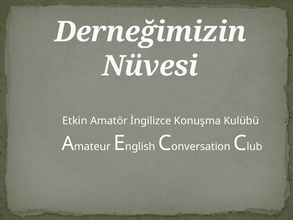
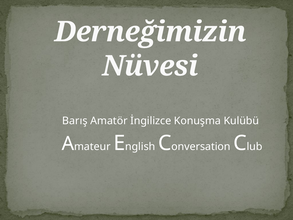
Etkin: Etkin -> Barış
